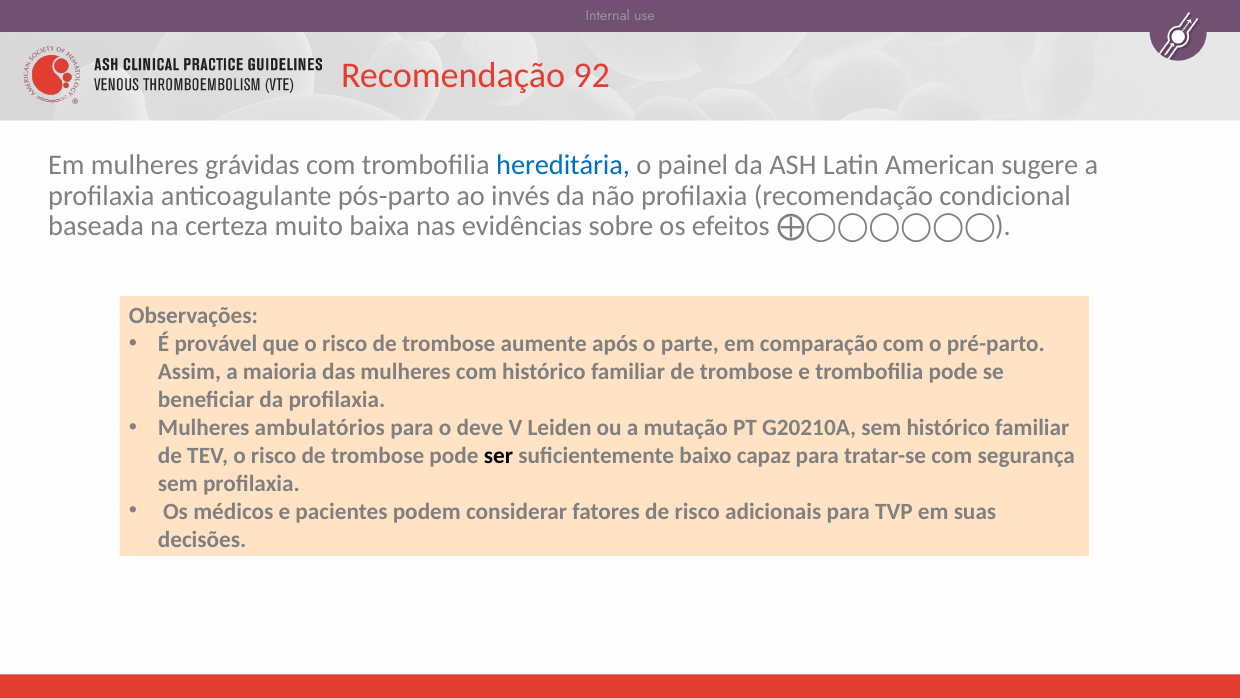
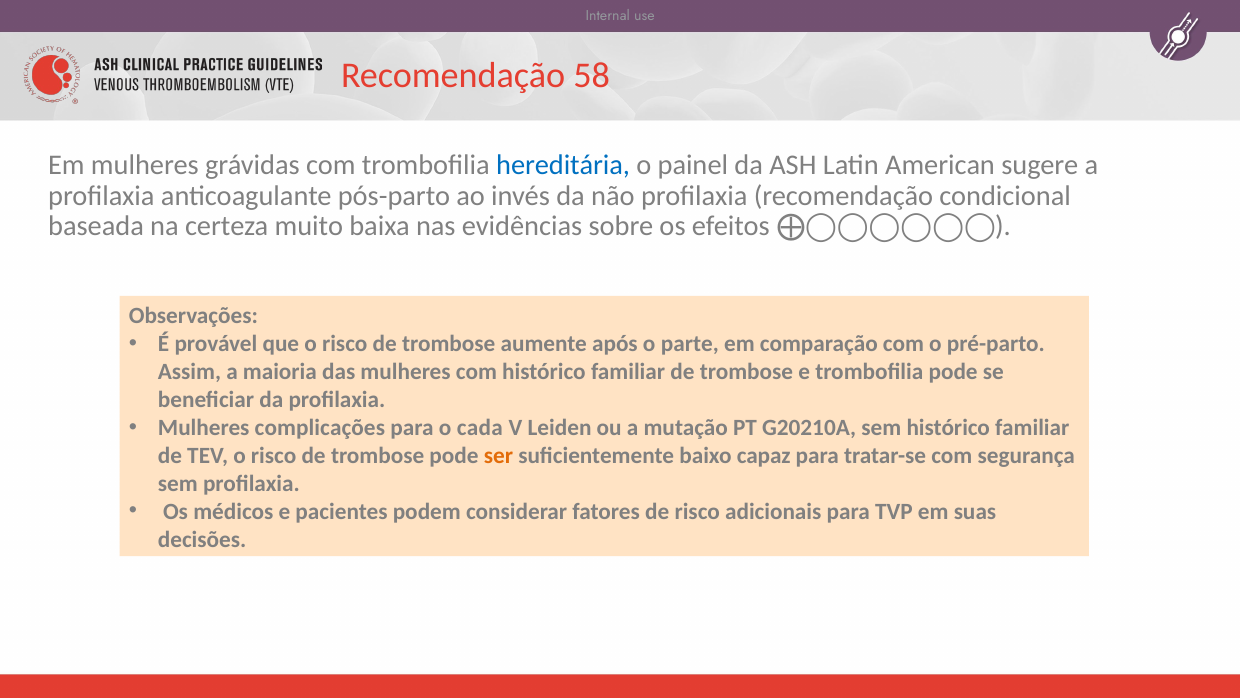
92: 92 -> 58
ambulatórios: ambulatórios -> complicações
deve: deve -> cada
ser colour: black -> orange
